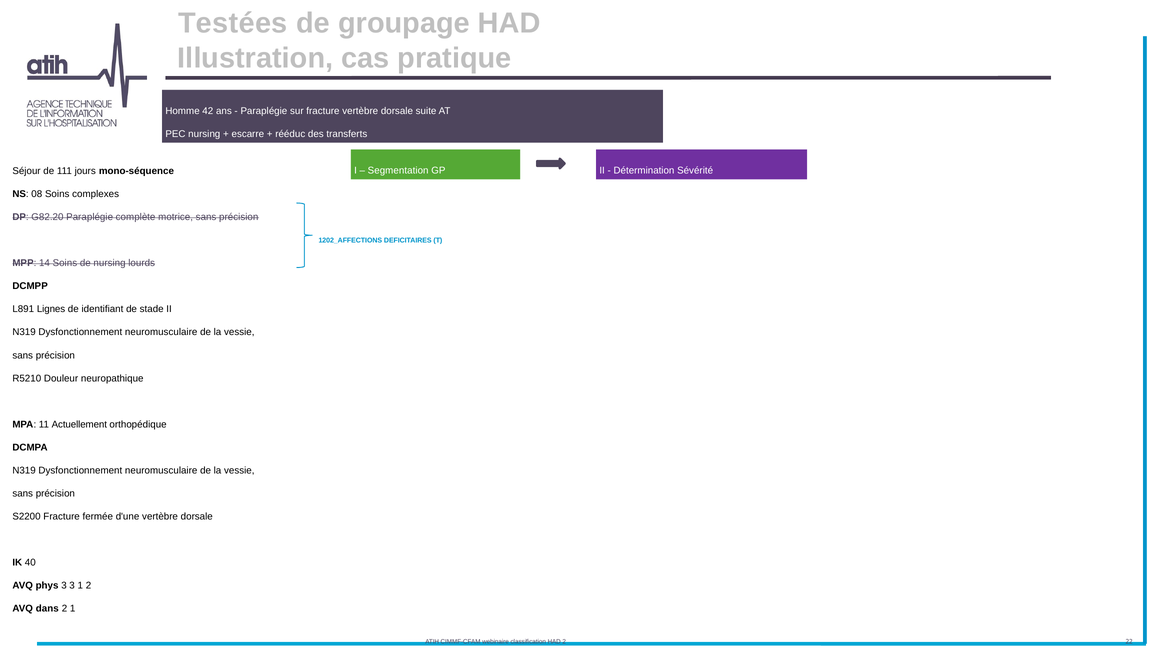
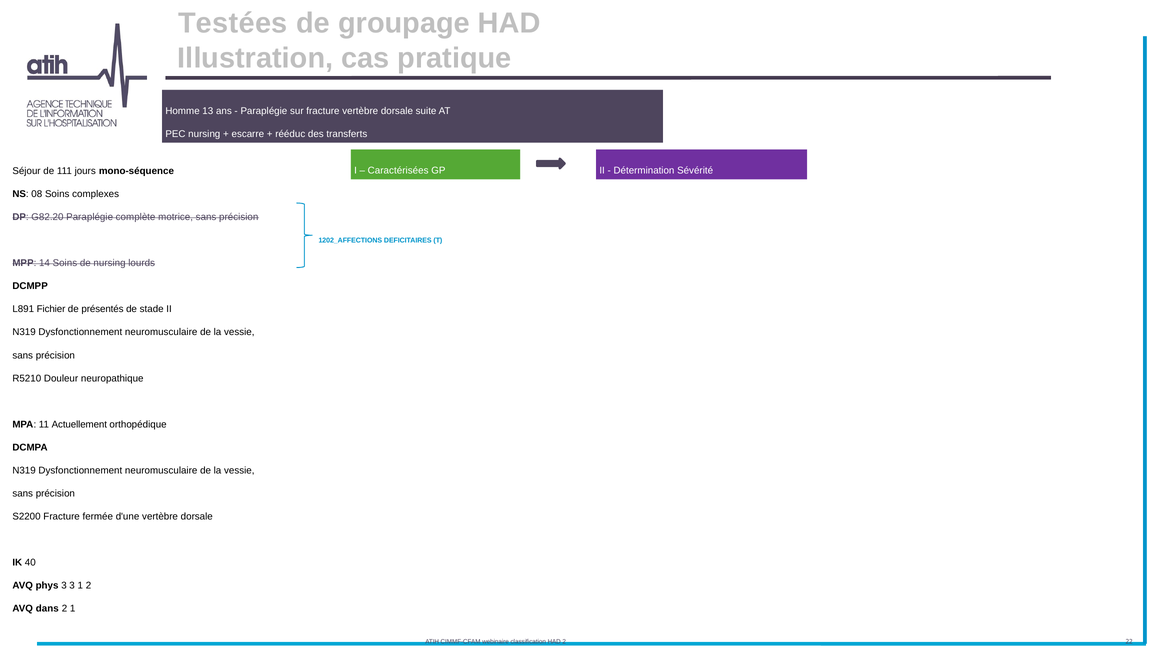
42: 42 -> 13
Segmentation: Segmentation -> Caractérisées
Lignes: Lignes -> Fichier
identifiant: identifiant -> présentés
